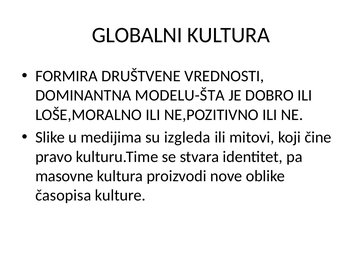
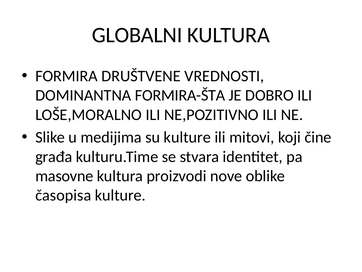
MODELU-ŠTA: MODELU-ŠTA -> FORMIRA-ŠTA
su izgleda: izgleda -> kulture
pravo: pravo -> građa
